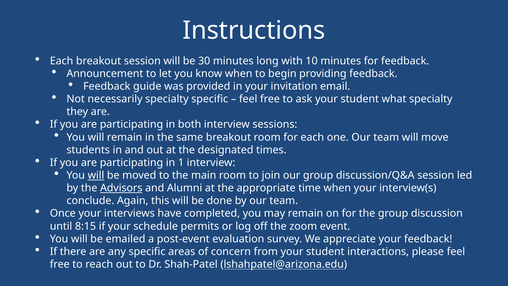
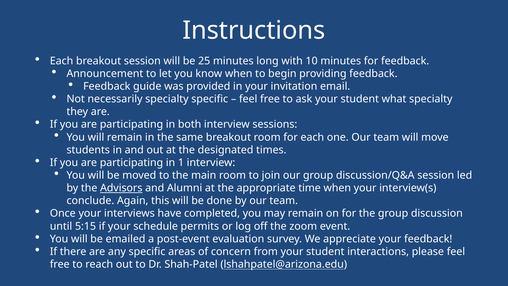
30: 30 -> 25
will at (96, 175) underline: present -> none
8:15: 8:15 -> 5:15
